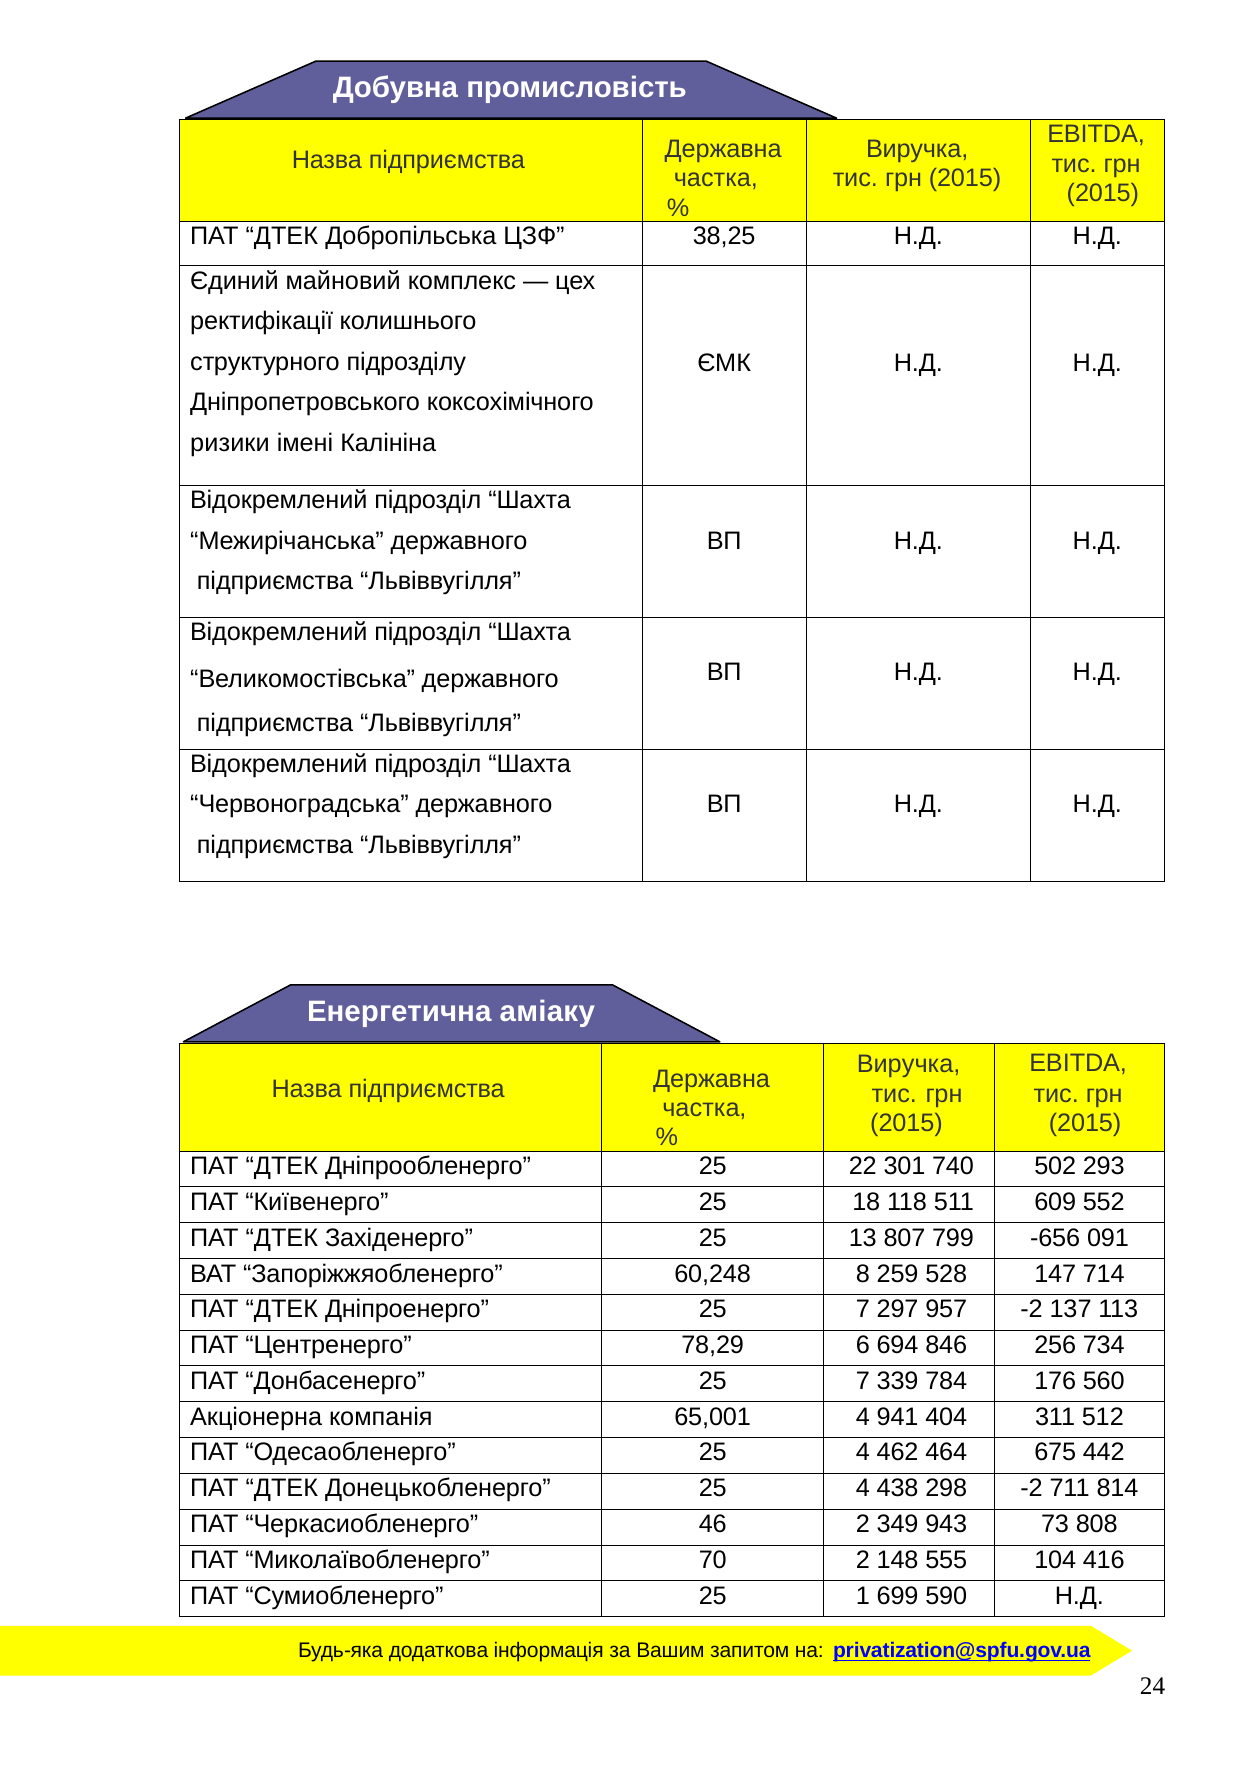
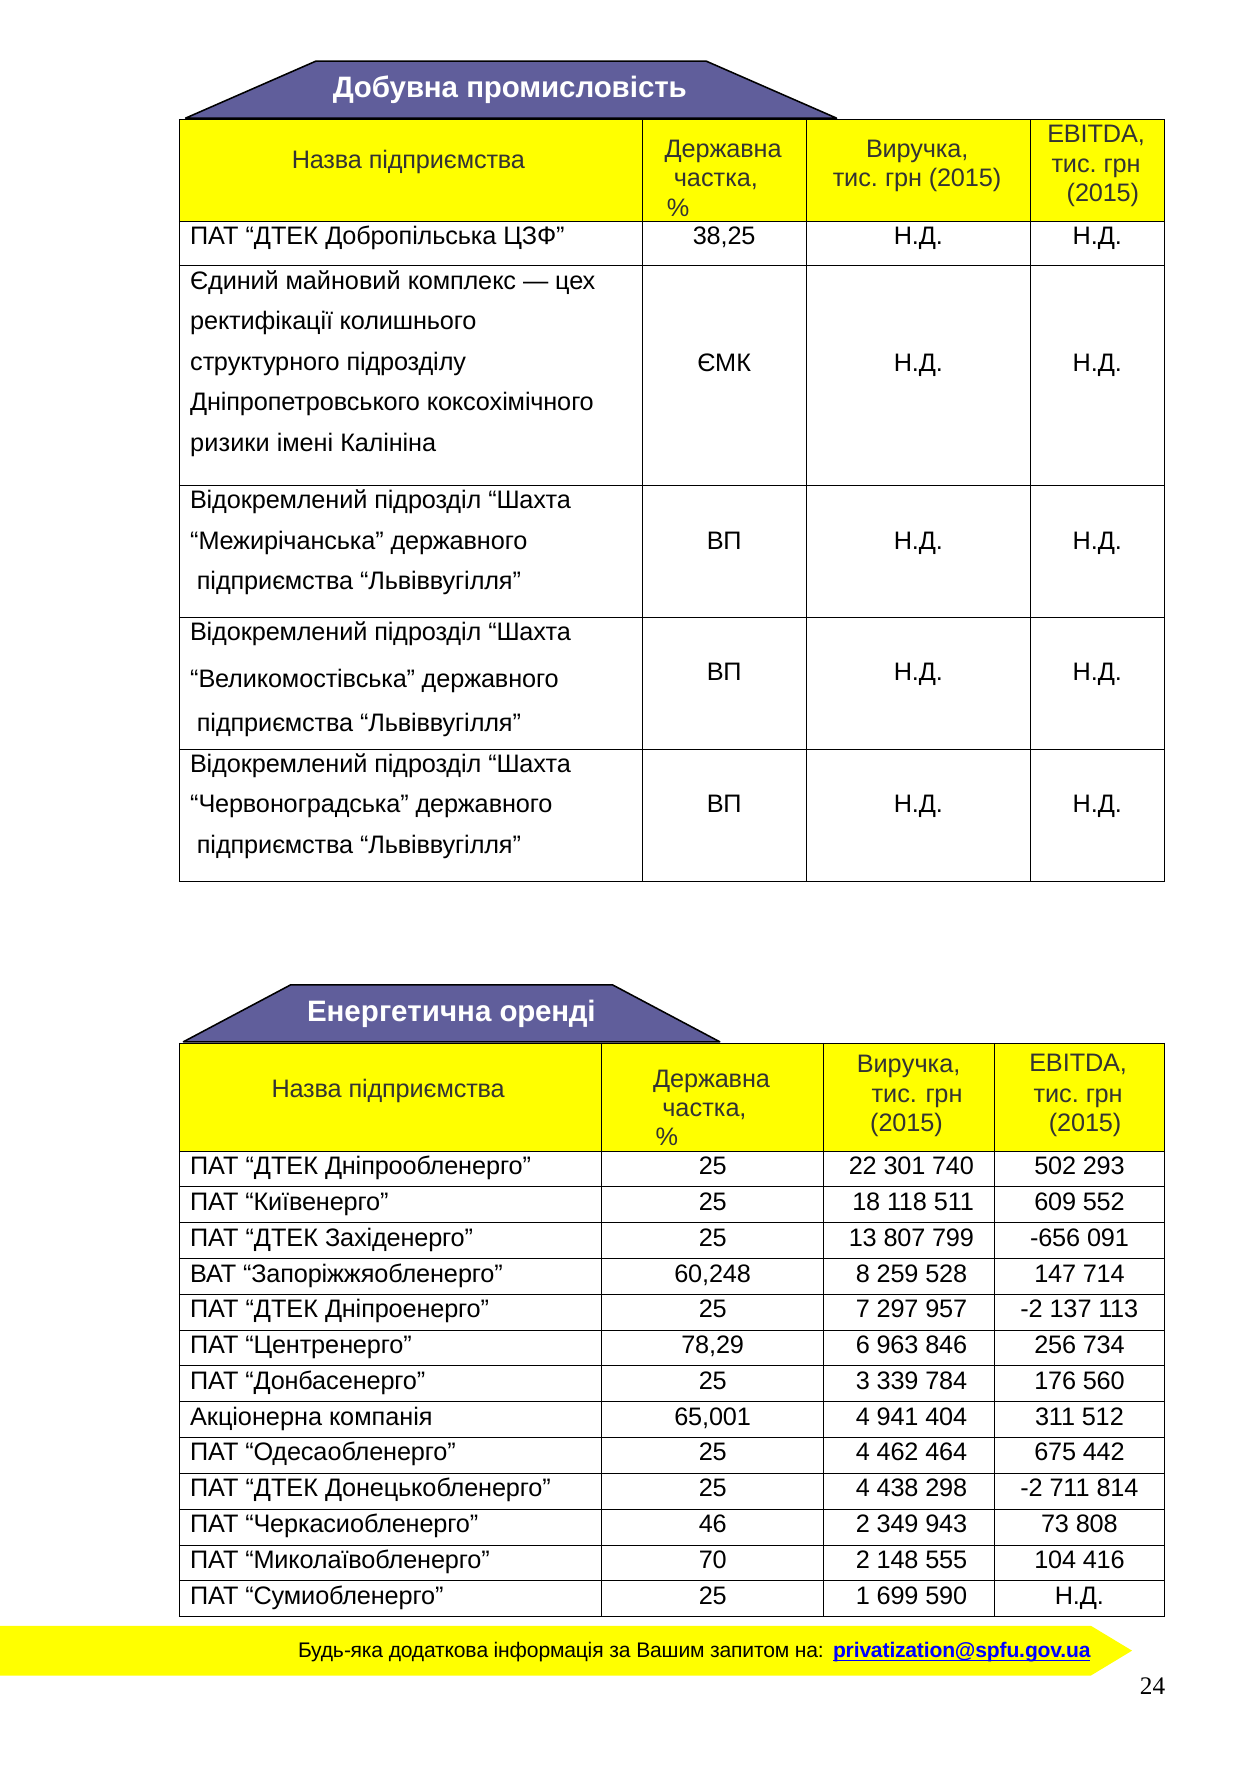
аміаку: аміаку -> оренді
694: 694 -> 963
Донбасенерго 25 7: 7 -> 3
